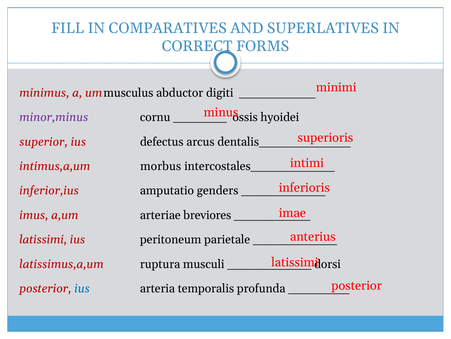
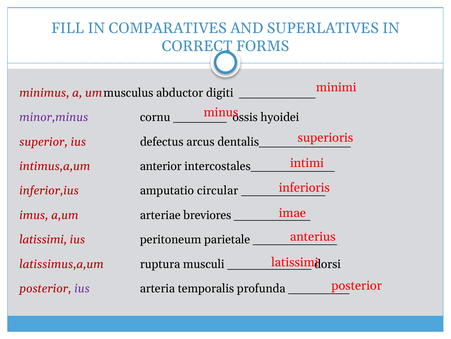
morbus: morbus -> anterior
genders: genders -> circular
ius at (82, 288) colour: blue -> purple
